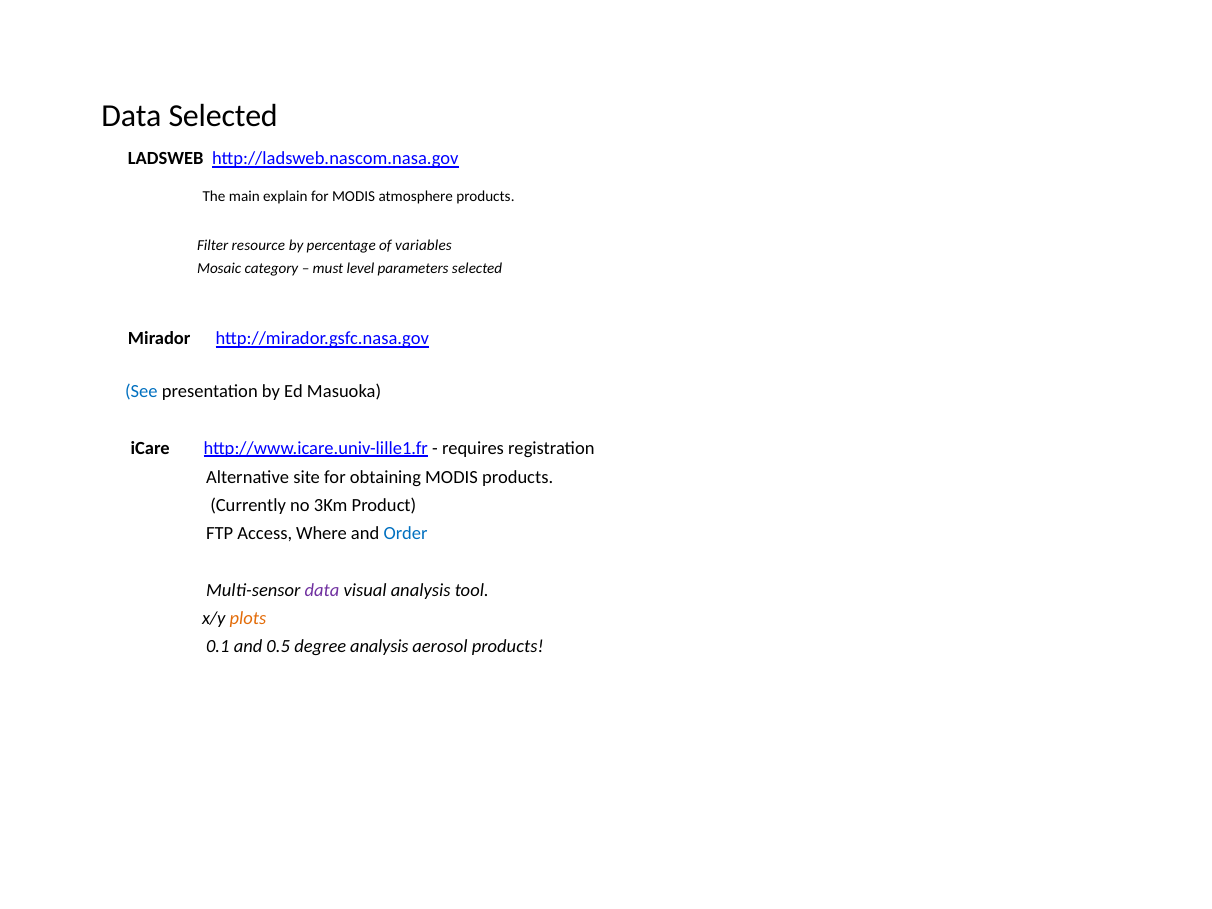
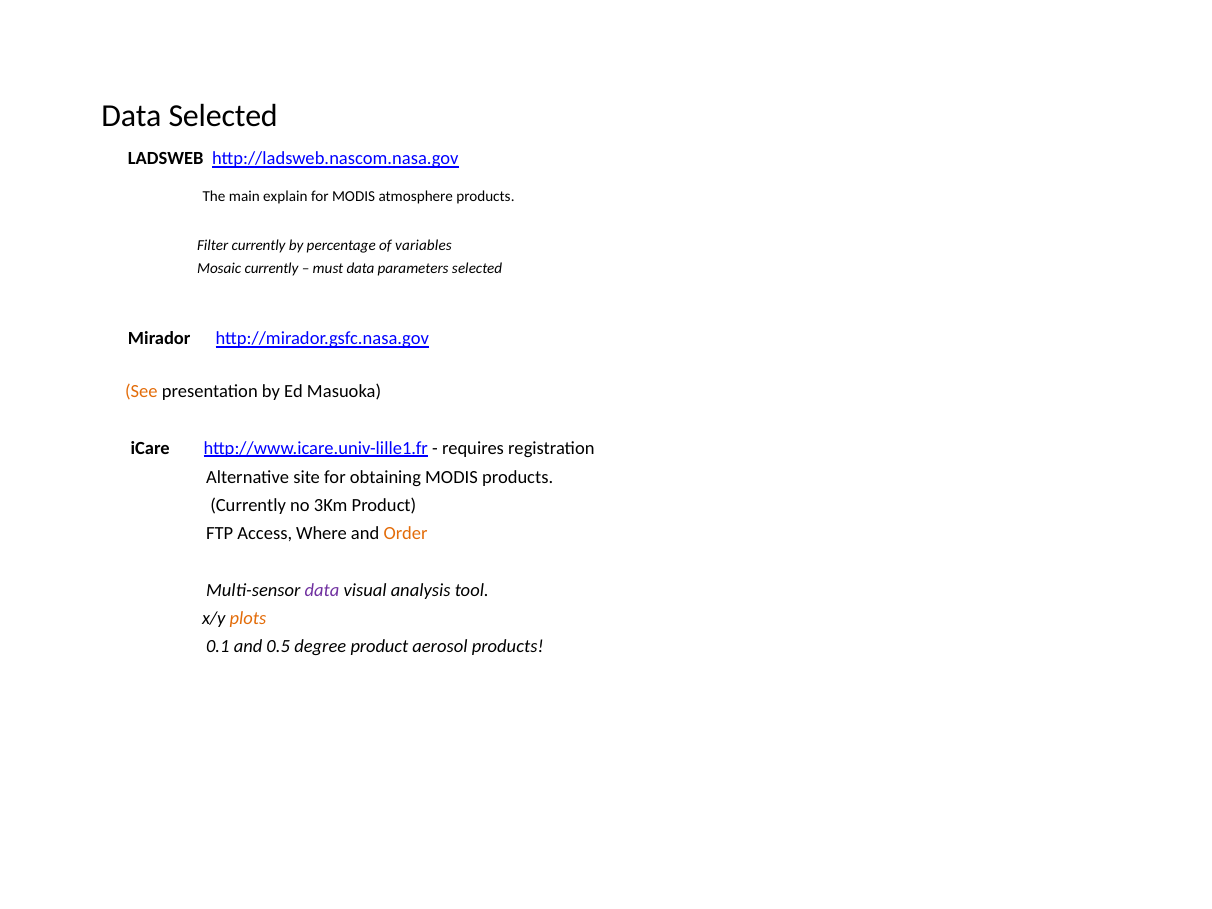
Filter resource: resource -> currently
Mosaic category: category -> currently
must level: level -> data
See colour: blue -> orange
Order colour: blue -> orange
degree analysis: analysis -> product
